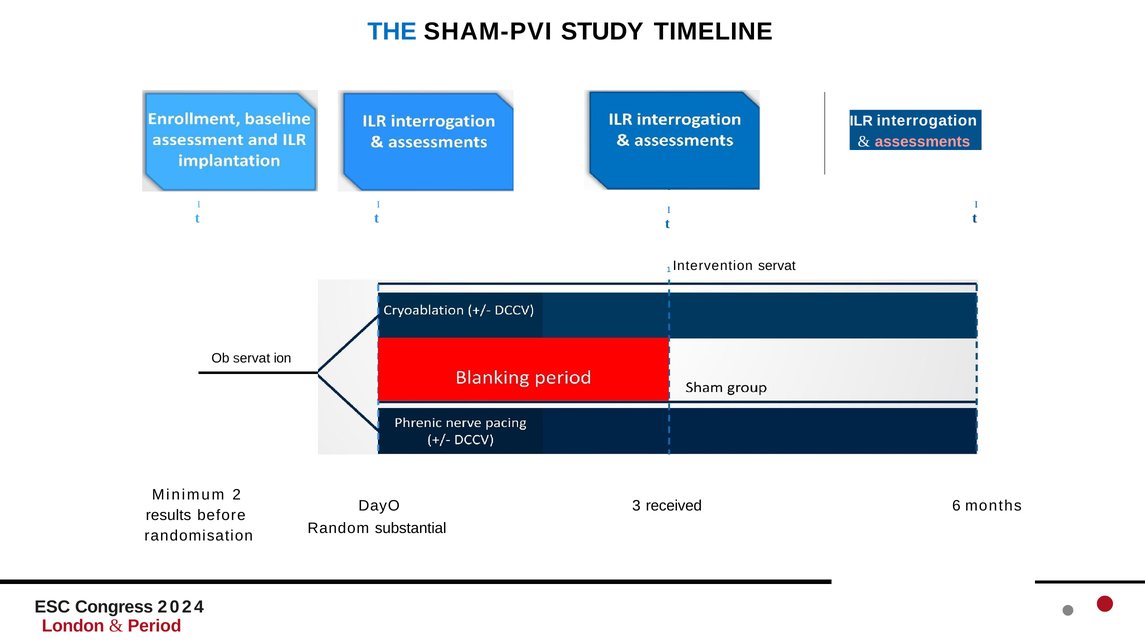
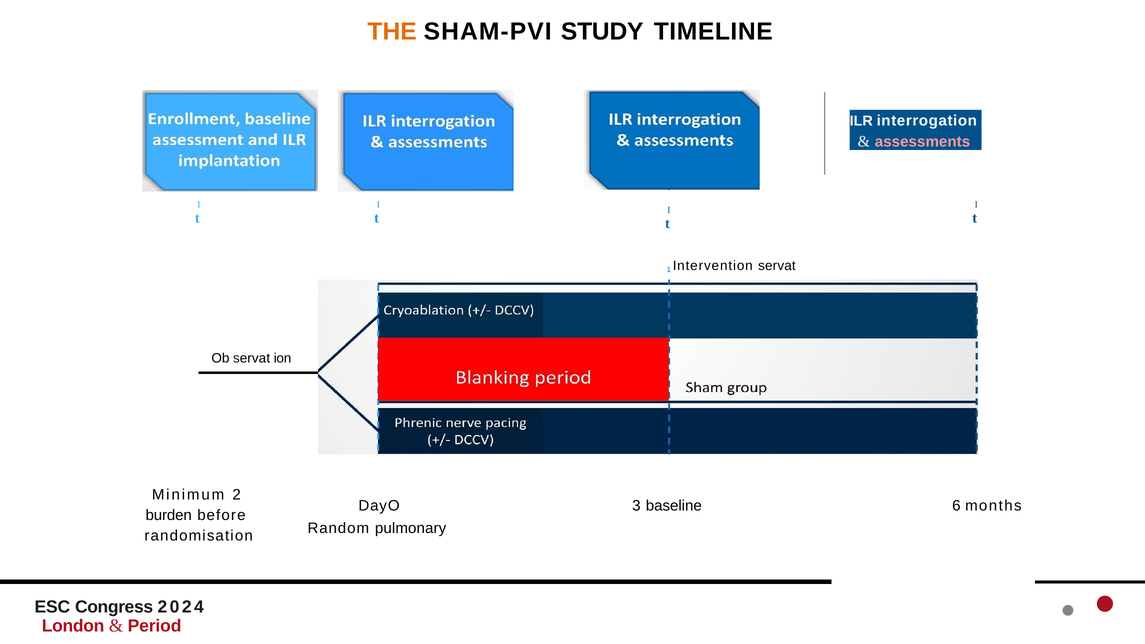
THE colour: blue -> orange
received: received -> baseline
results: results -> burden
substantial: substantial -> pulmonary
